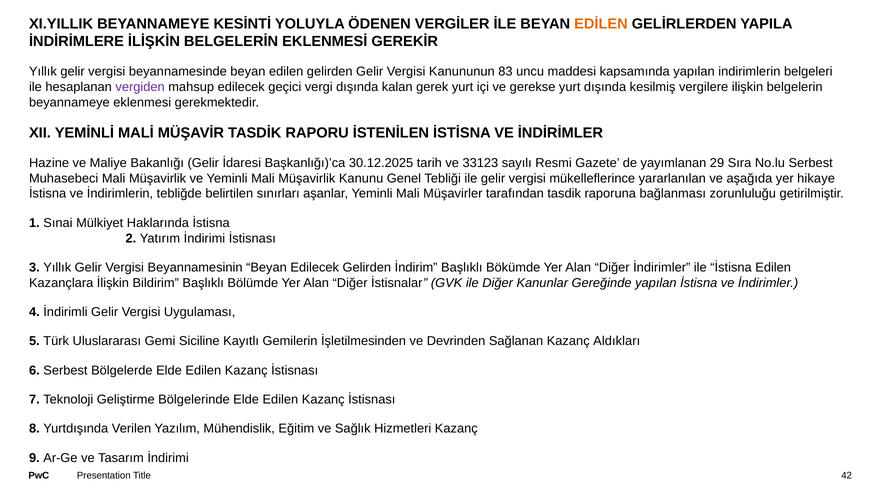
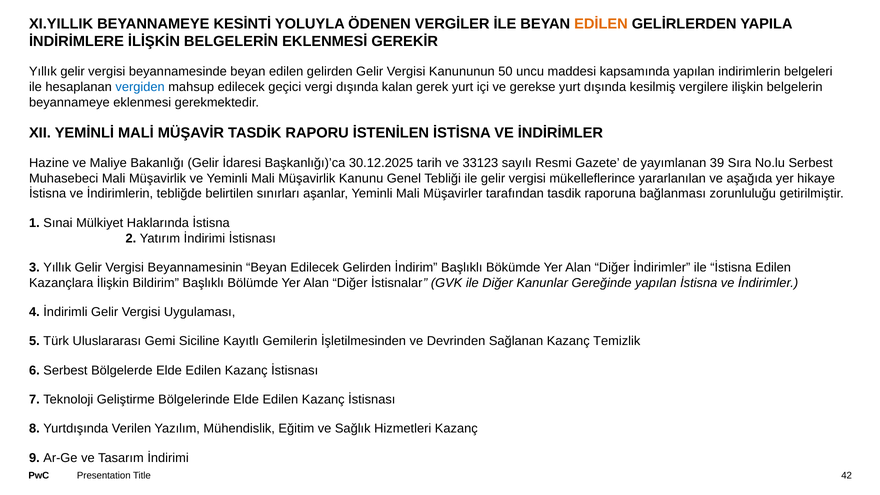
83: 83 -> 50
vergiden colour: purple -> blue
29: 29 -> 39
Aldıkları: Aldıkları -> Temizlik
